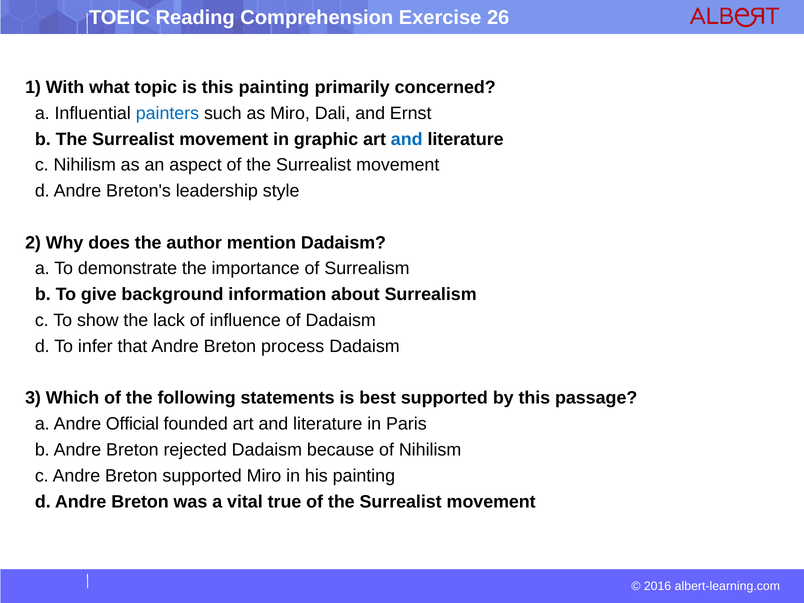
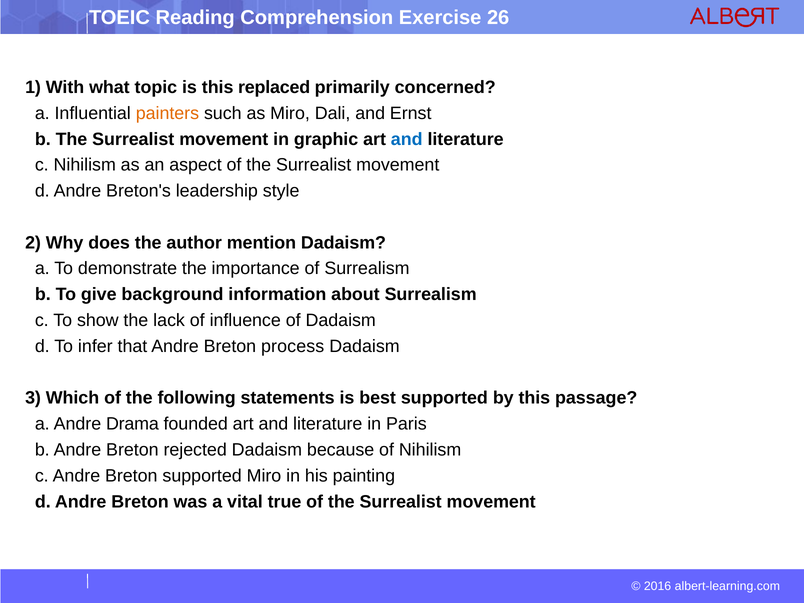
this painting: painting -> replaced
painters colour: blue -> orange
Official: Official -> Drama
